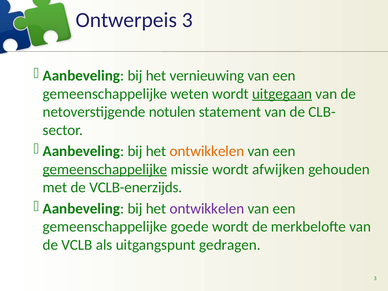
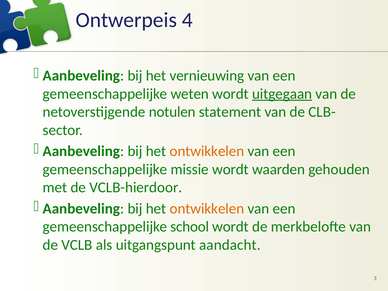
Ontwerpeis 3: 3 -> 4
gemeenschappelijke at (105, 169) underline: present -> none
afwijken: afwijken -> waarden
VCLB-enerzijds: VCLB-enerzijds -> VCLB-hierdoor
ontwikkelen at (207, 209) colour: purple -> orange
goede: goede -> school
gedragen: gedragen -> aandacht
